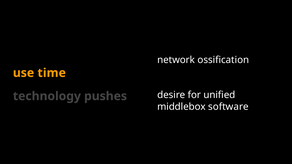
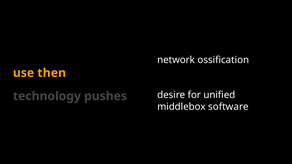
time: time -> then
